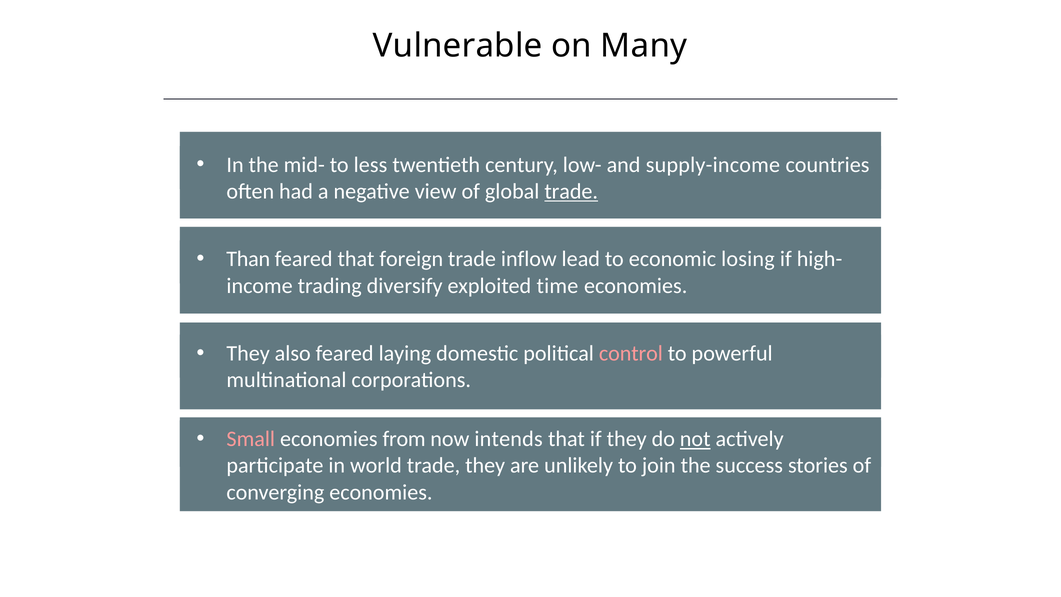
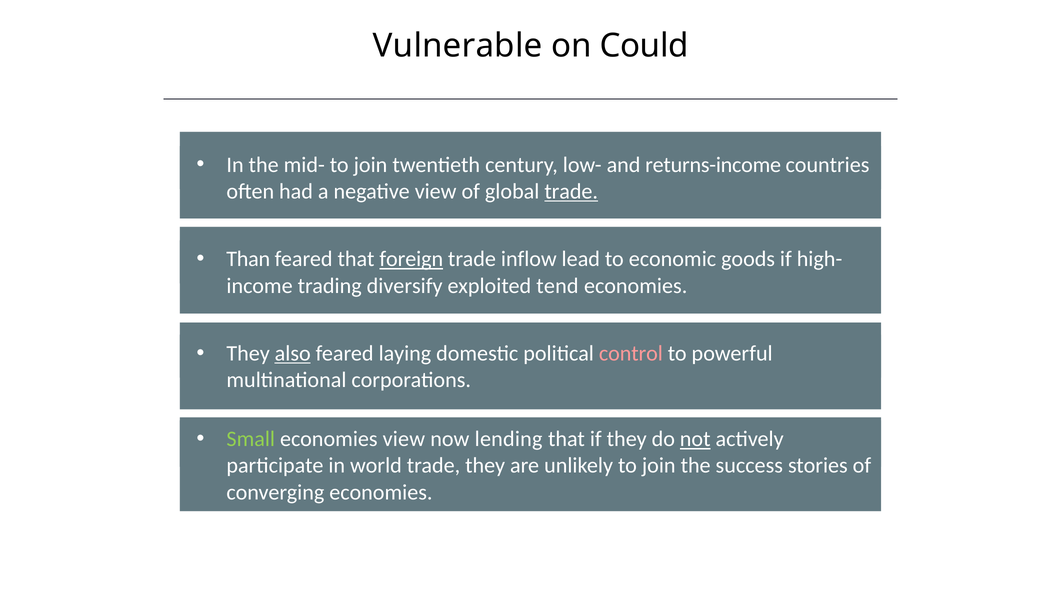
Many: Many -> Could
mid- to less: less -> join
supply-income: supply-income -> returns-income
foreign underline: none -> present
economic losing: losing -> goods
exploited time: time -> tend
also underline: none -> present
Small colour: pink -> light green
economies from: from -> view
intends: intends -> lending
